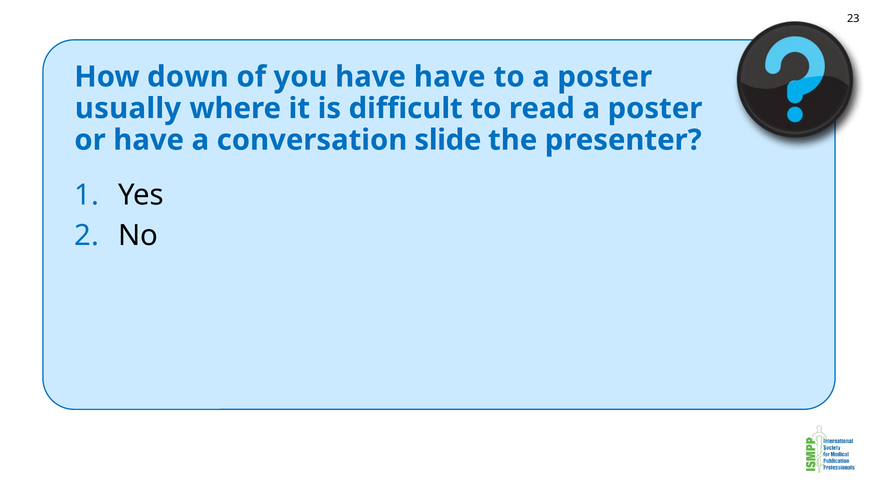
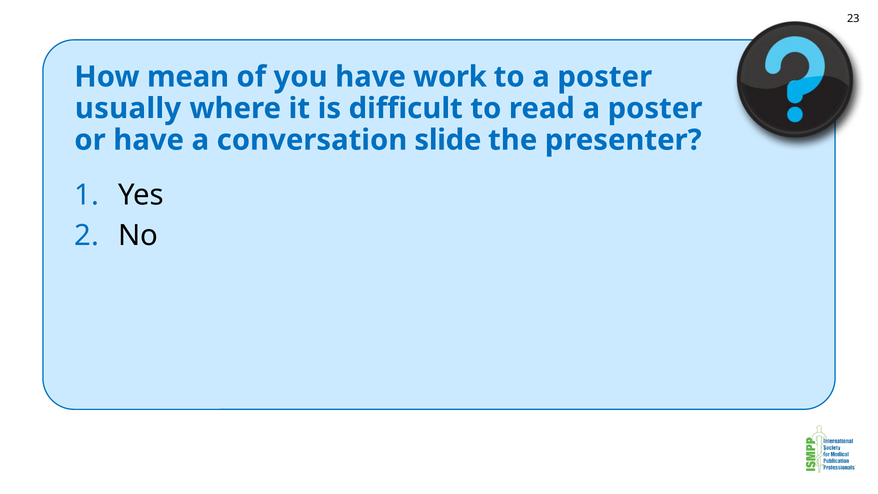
down: down -> mean
have have: have -> work
